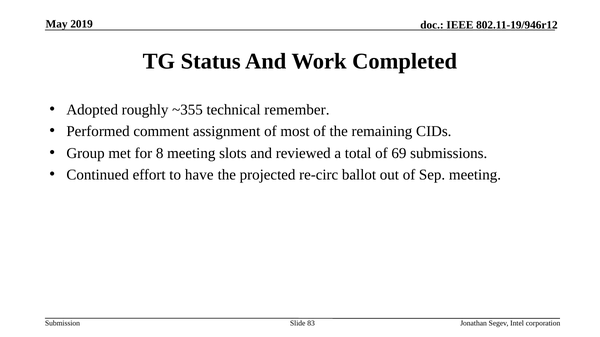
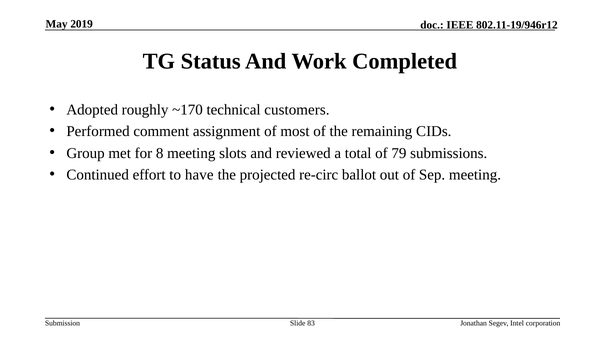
~355: ~355 -> ~170
remember: remember -> customers
69: 69 -> 79
